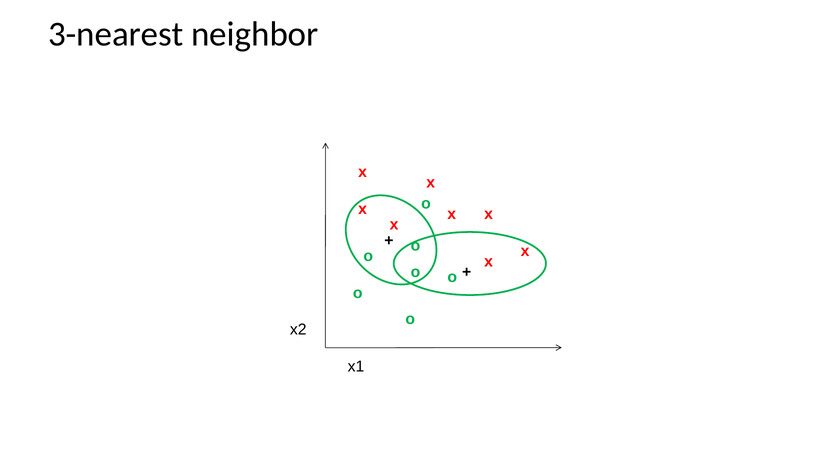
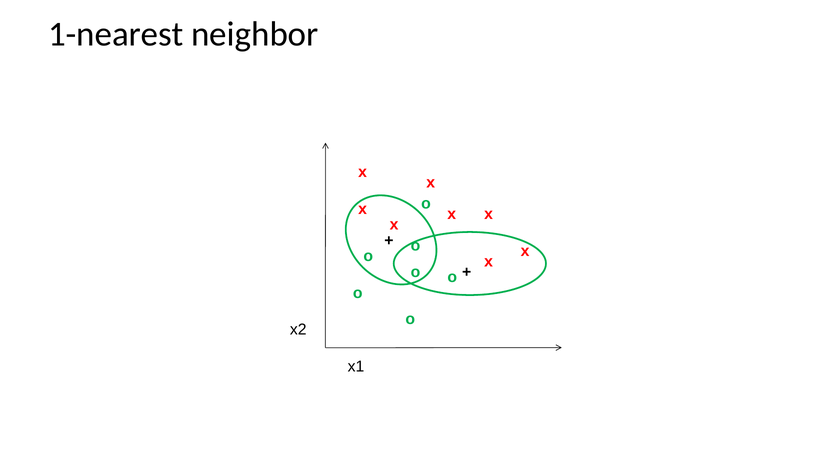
3-nearest: 3-nearest -> 1-nearest
